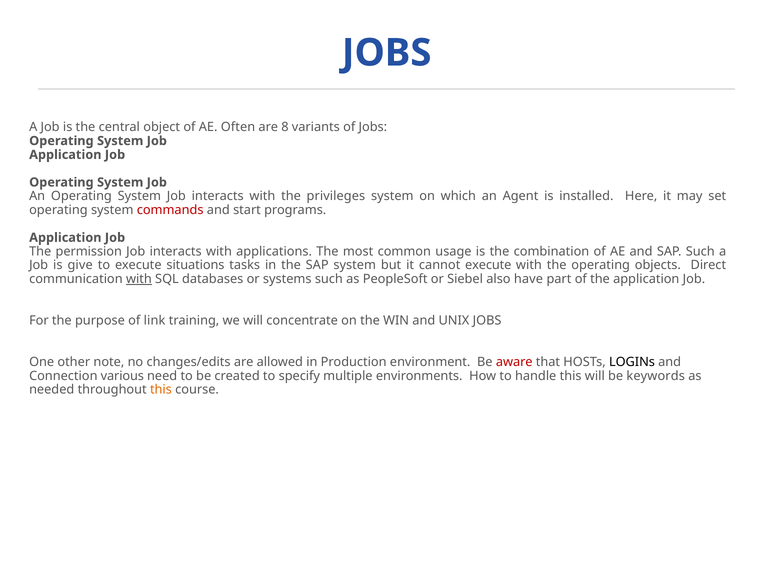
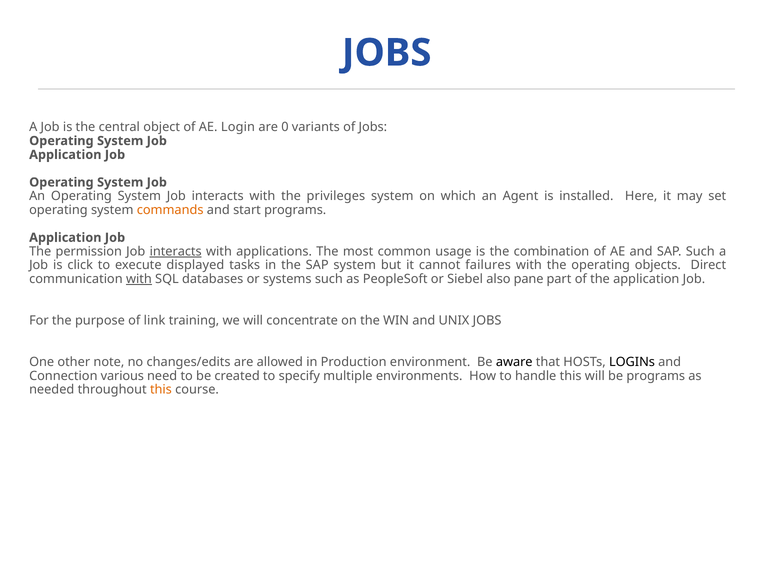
Often: Often -> Login
8: 8 -> 0
commands colour: red -> orange
interacts at (176, 251) underline: none -> present
give: give -> click
situations: situations -> displayed
cannot execute: execute -> failures
have: have -> pane
aware colour: red -> black
be keywords: keywords -> programs
